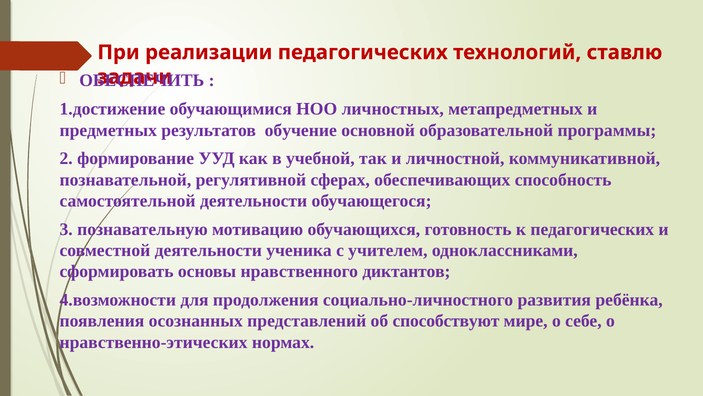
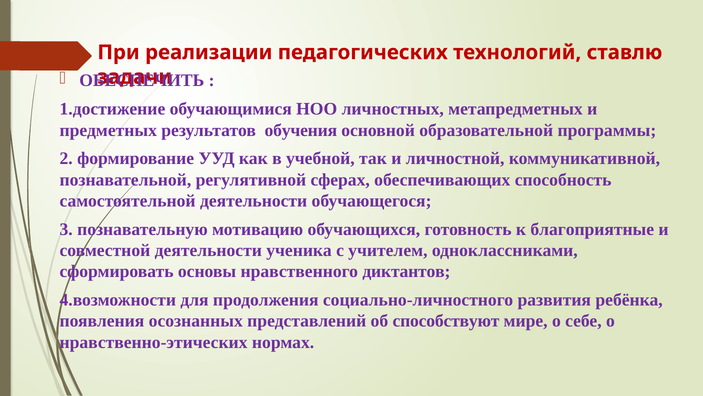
обучение: обучение -> обучения
к педагогических: педагогических -> благоприятные
